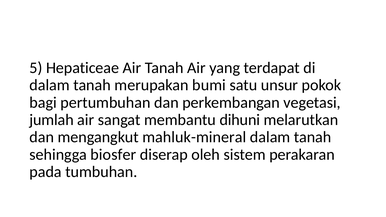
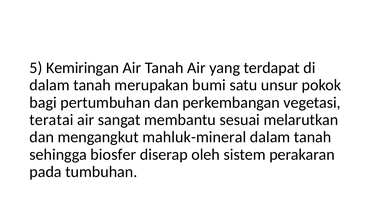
Hepaticeae: Hepaticeae -> Kemiringan
jumlah: jumlah -> teratai
dihuni: dihuni -> sesuai
